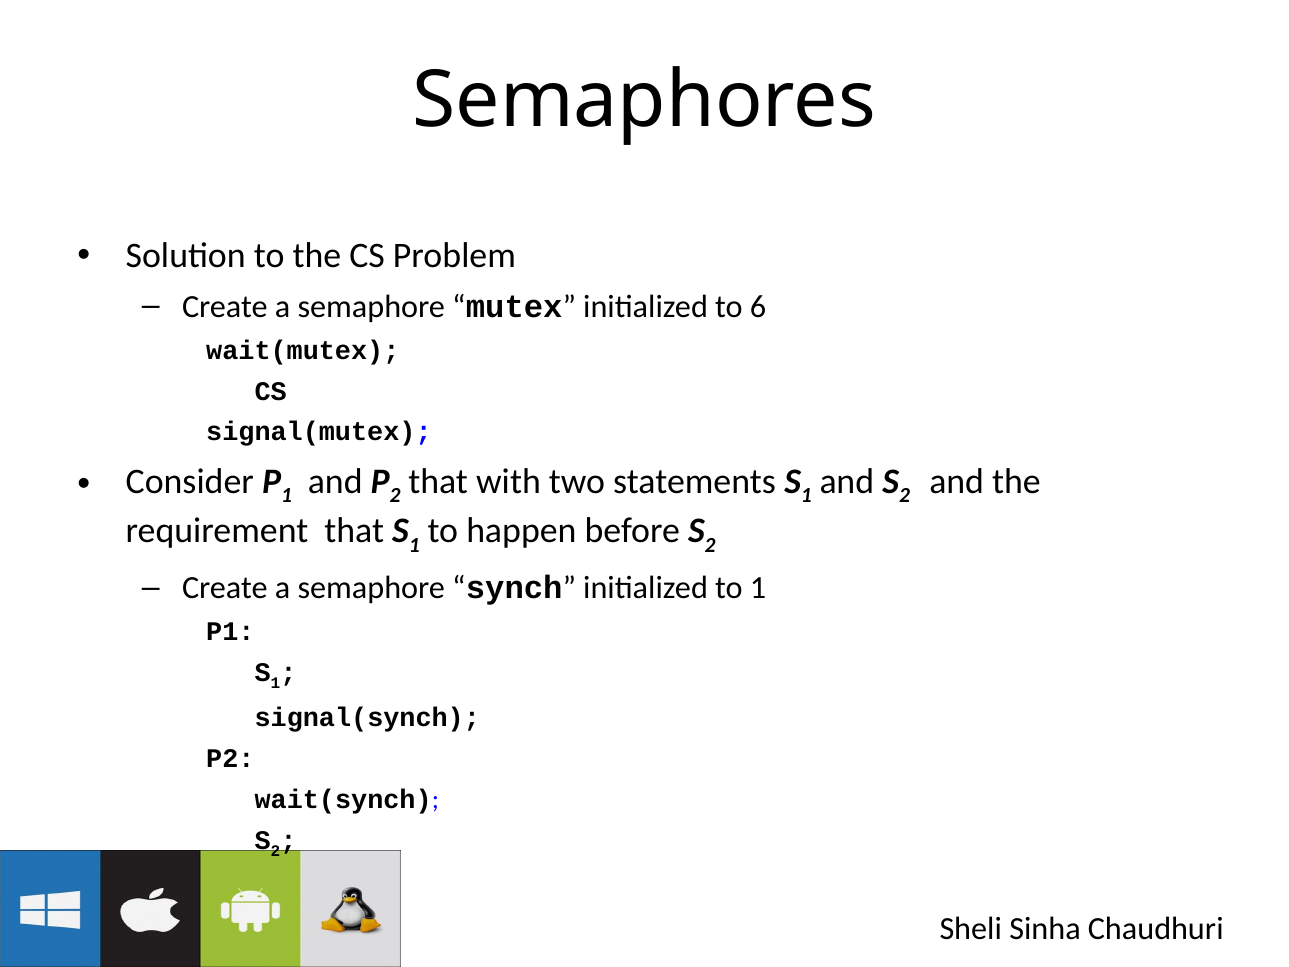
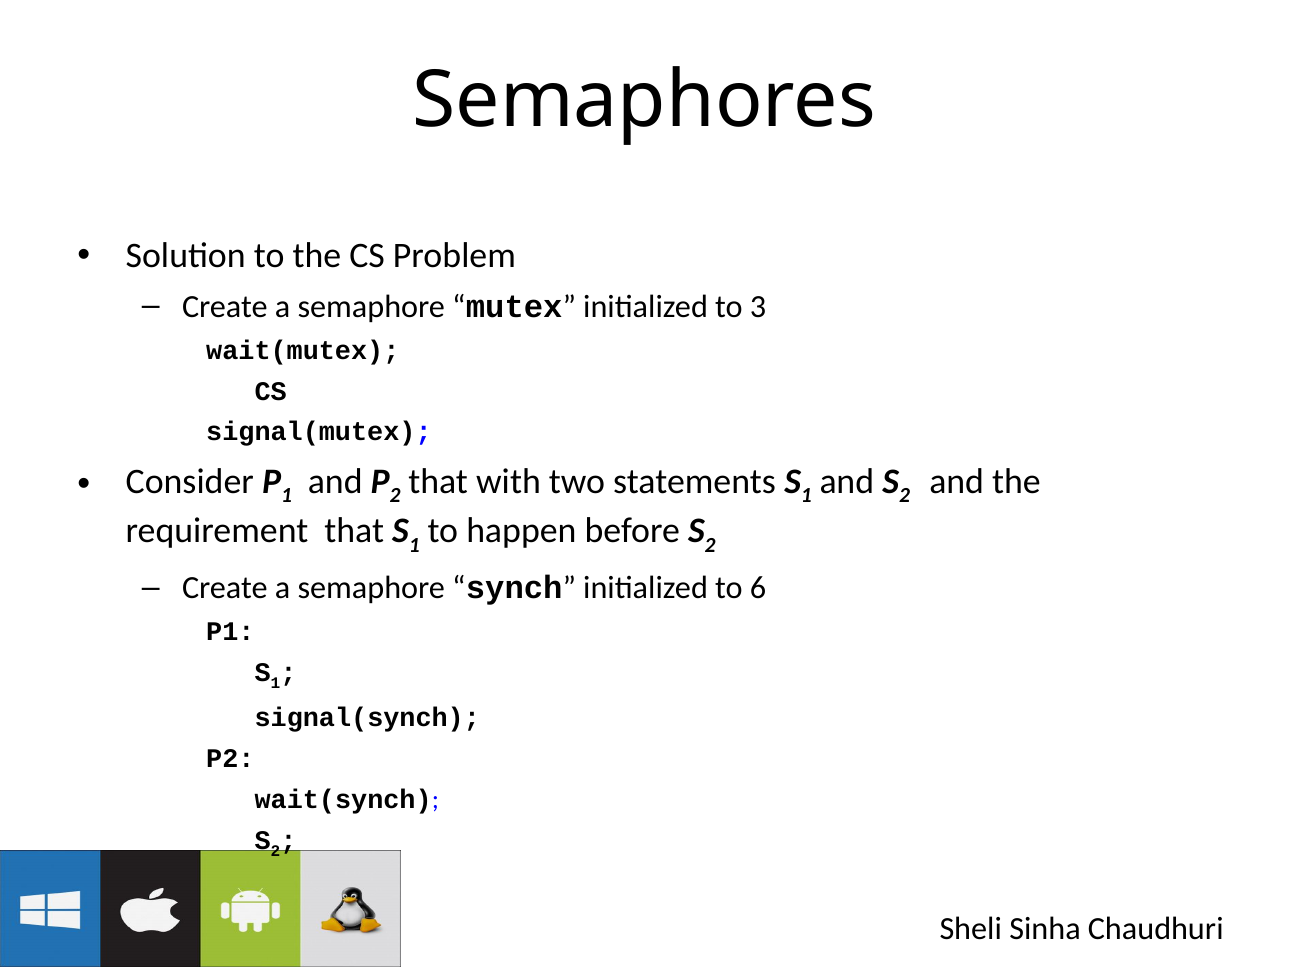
6: 6 -> 3
to 1: 1 -> 6
